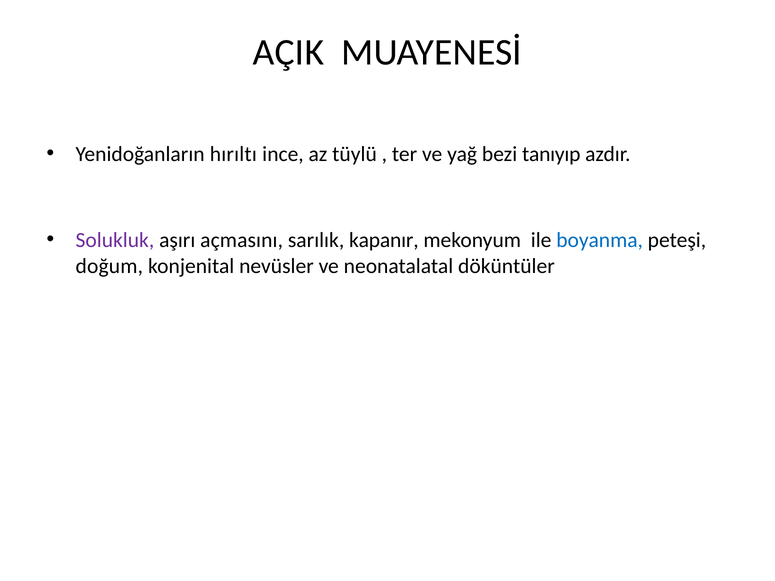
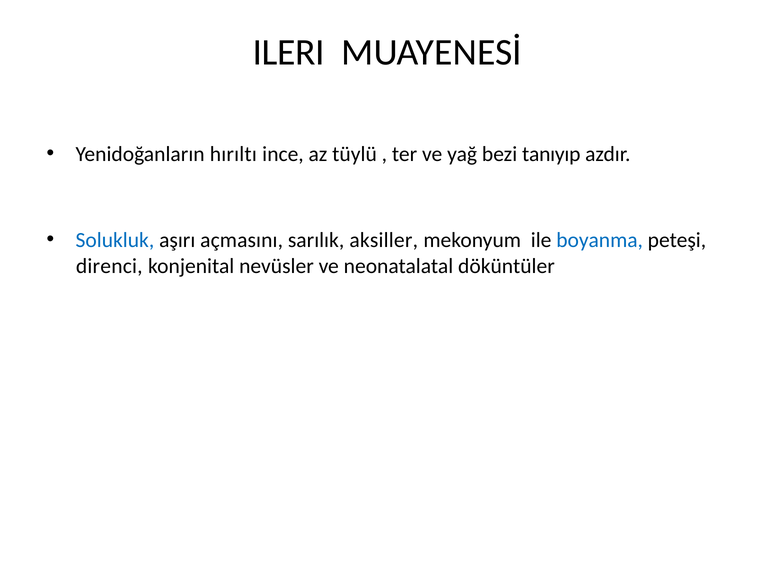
AÇIK: AÇIK -> ILERI
Solukluk colour: purple -> blue
kapanır: kapanır -> aksiller
doğum: doğum -> direnci
